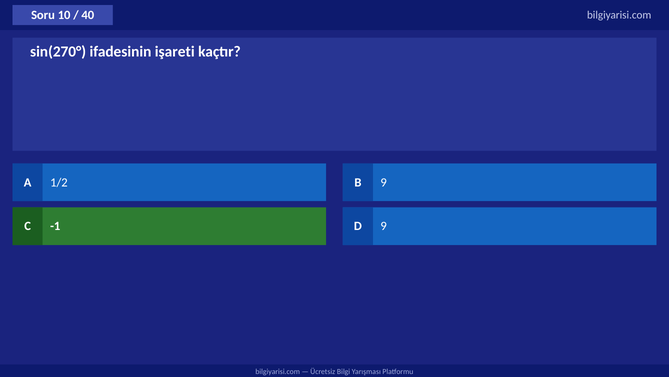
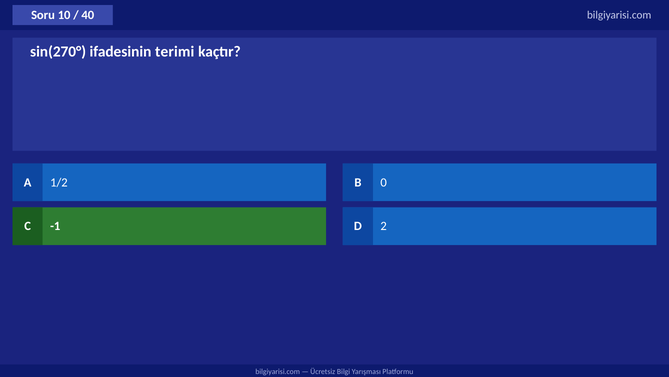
işareti: işareti -> terimi
B 9: 9 -> 0
D 9: 9 -> 2
